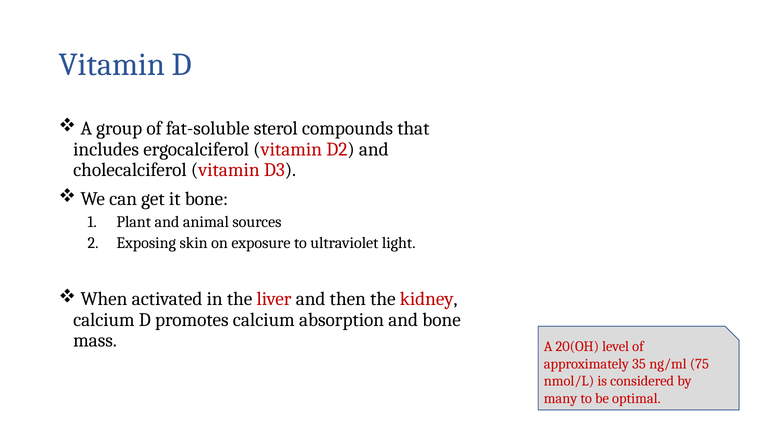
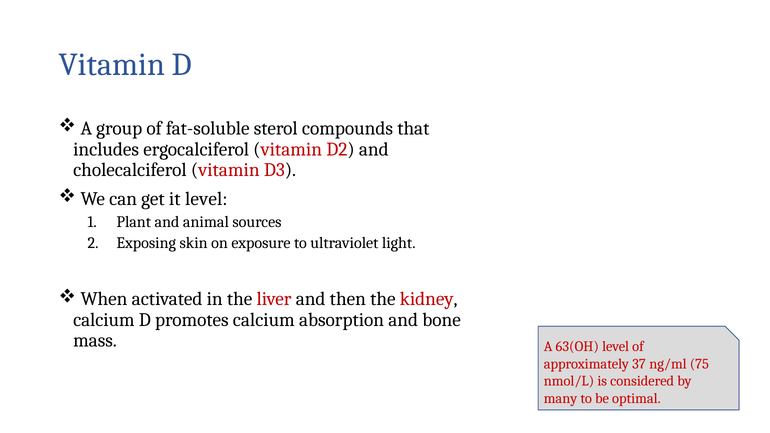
it bone: bone -> level
20(OH: 20(OH -> 63(OH
35: 35 -> 37
